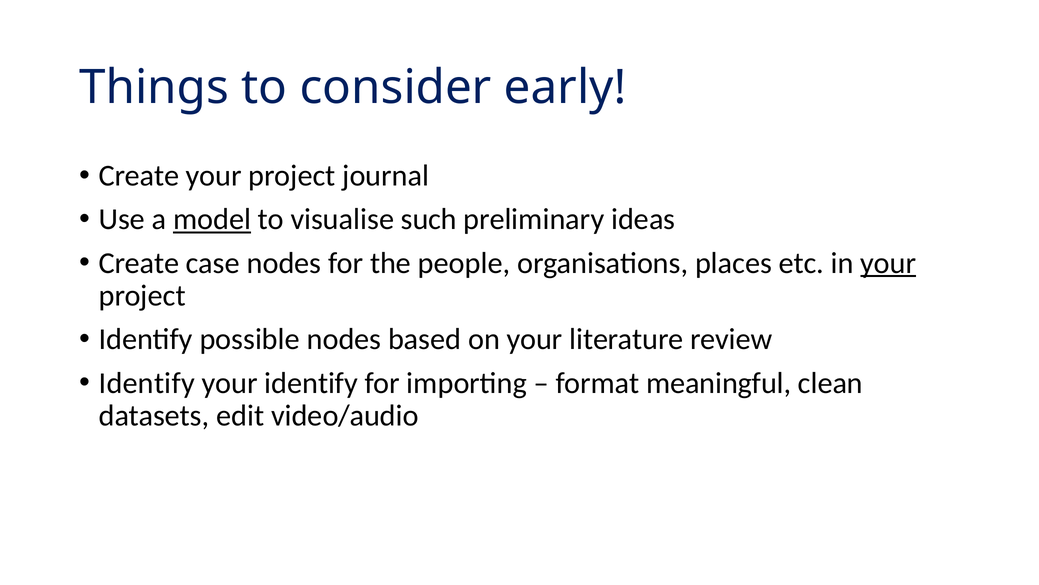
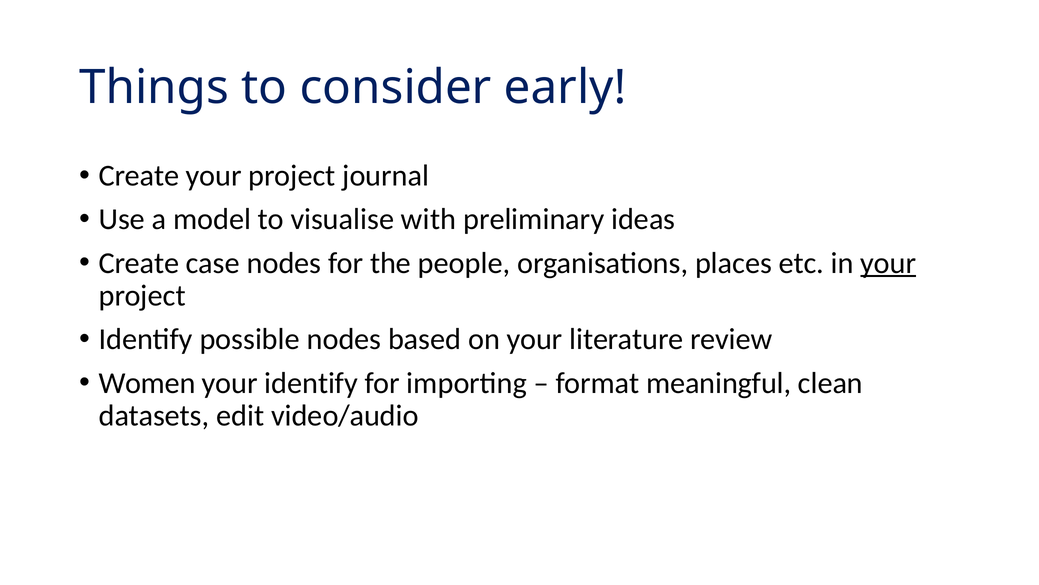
model underline: present -> none
such: such -> with
Identify at (147, 383): Identify -> Women
